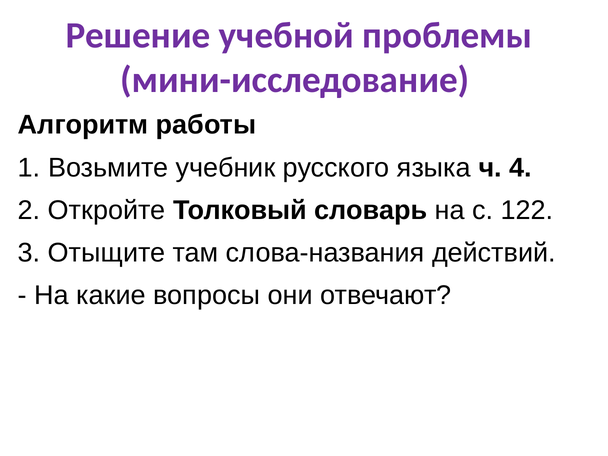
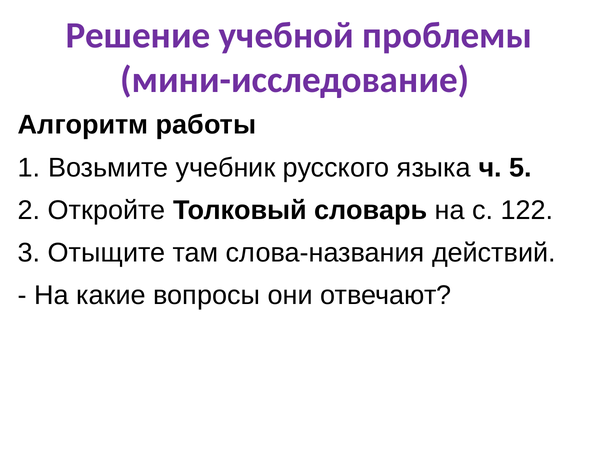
4: 4 -> 5
